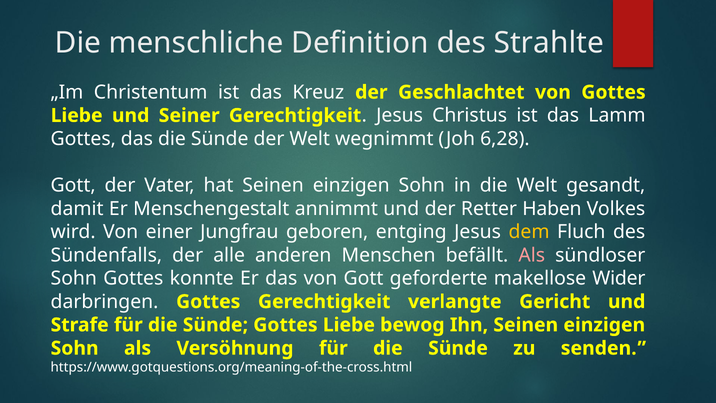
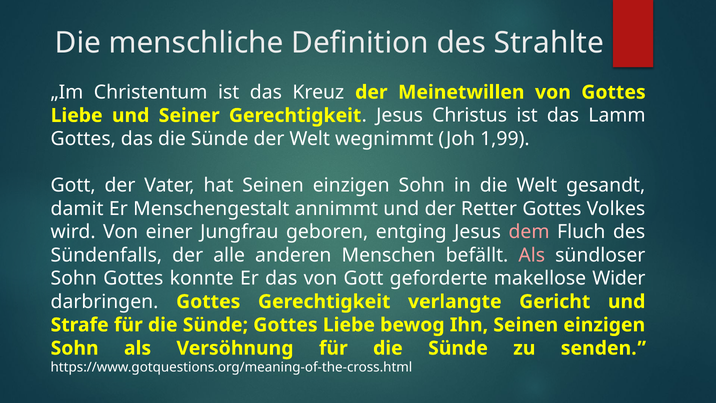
Geschlachtet: Geschlachtet -> Meinetwillen
6,28: 6,28 -> 1,99
Retter Haben: Haben -> Gottes
dem colour: yellow -> pink
